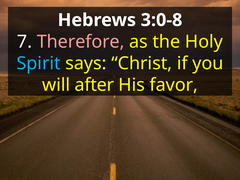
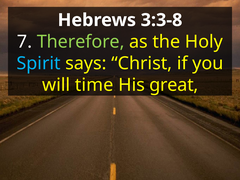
3:0-8: 3:0-8 -> 3:3-8
Therefore colour: pink -> light green
after: after -> time
favor: favor -> great
